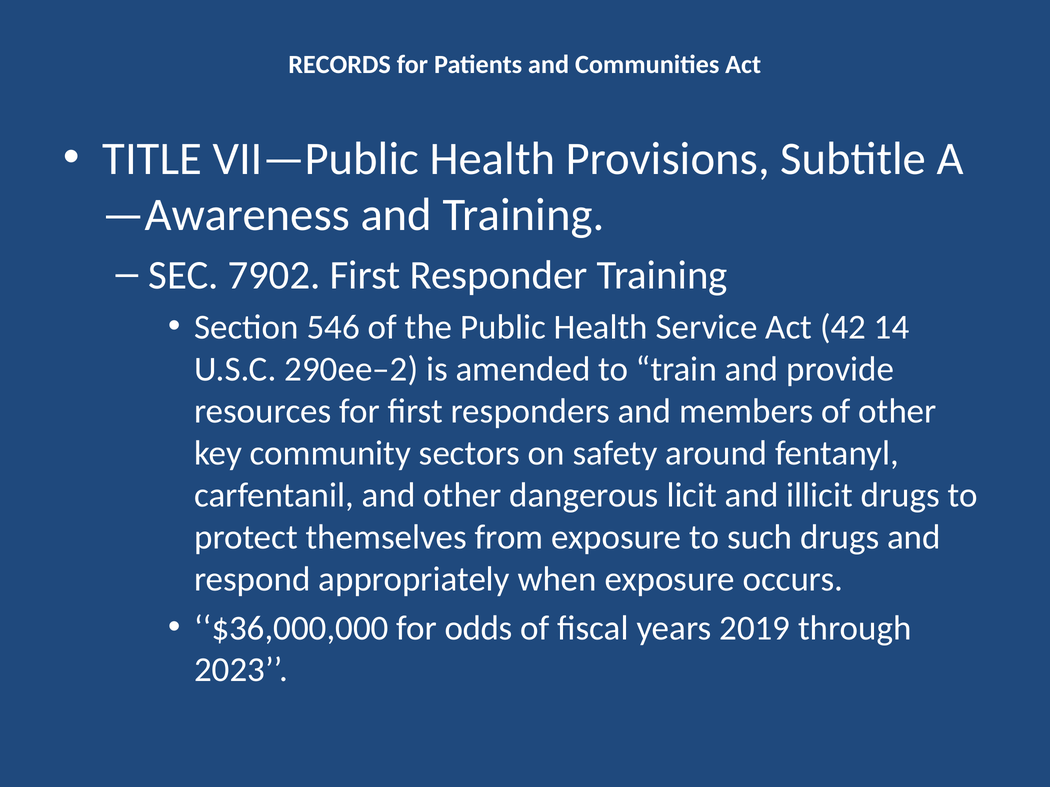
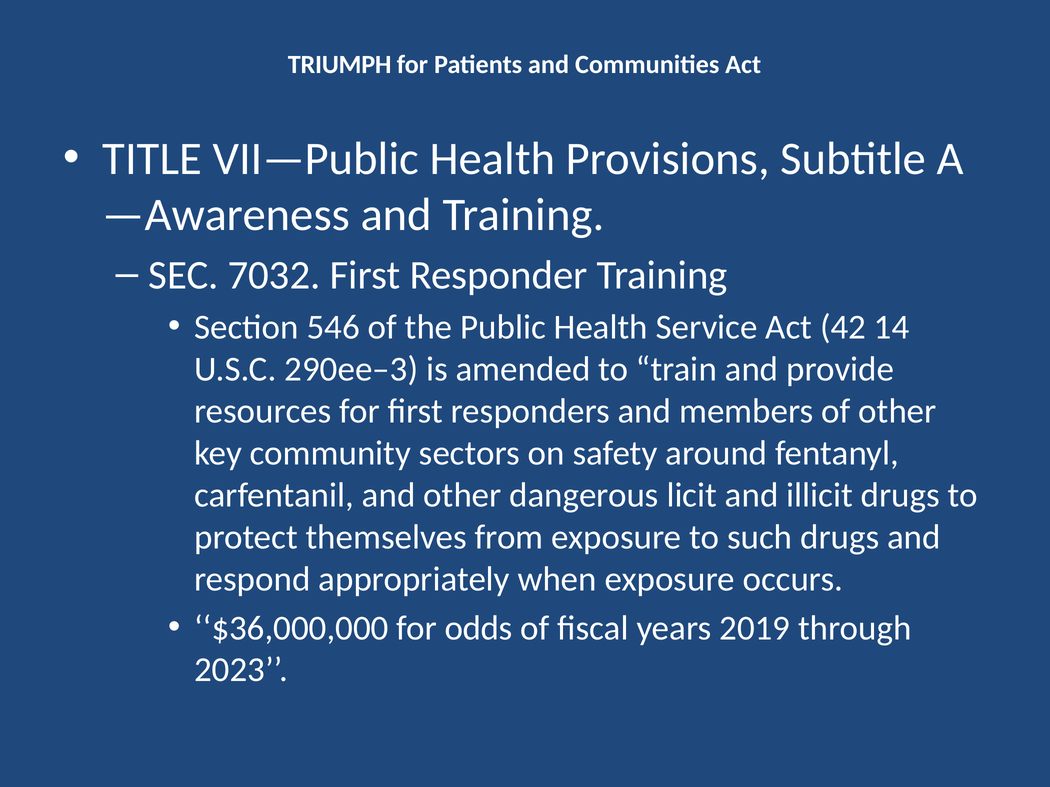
RECORDS: RECORDS -> TRIUMPH
7902: 7902 -> 7032
290ee–2: 290ee–2 -> 290ee–3
